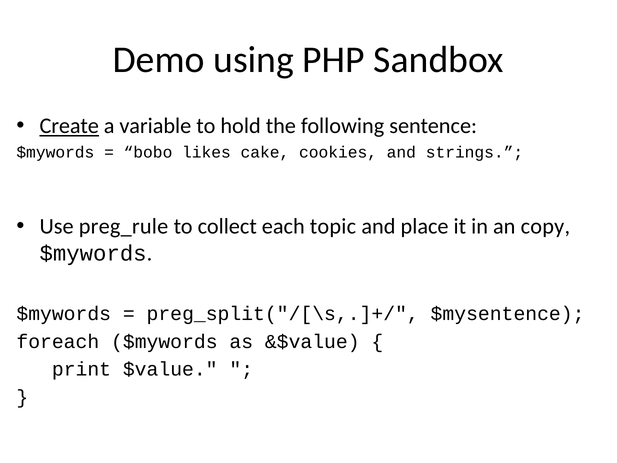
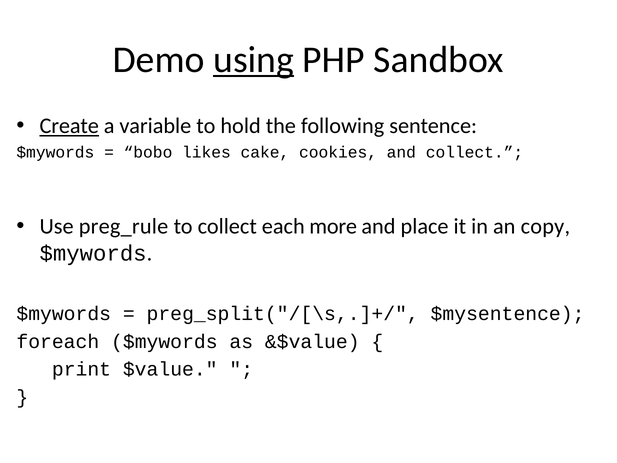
using underline: none -> present
and strings: strings -> collect
topic: topic -> more
